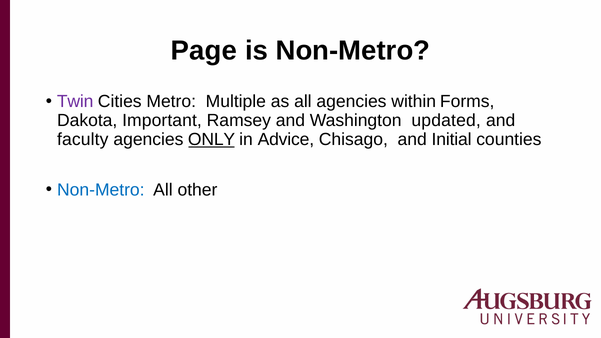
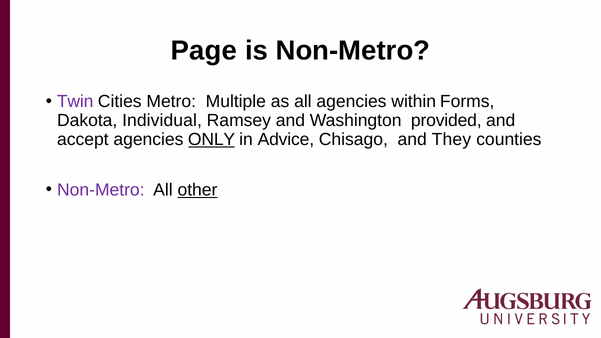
Important: Important -> Individual
updated: updated -> provided
faculty: faculty -> accept
Initial: Initial -> They
Non-Metro at (101, 190) colour: blue -> purple
other underline: none -> present
